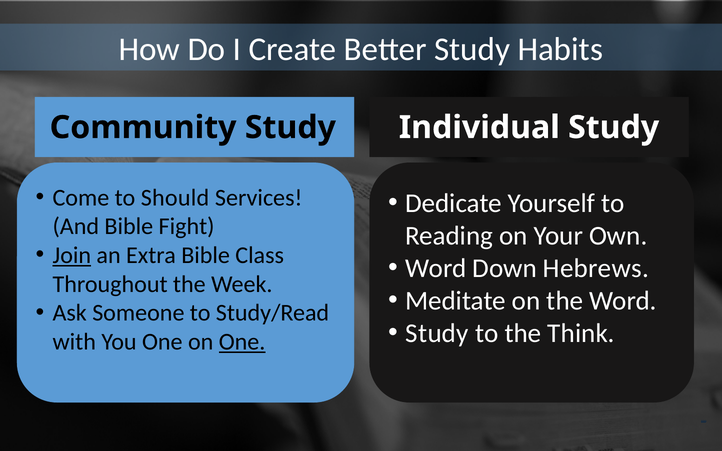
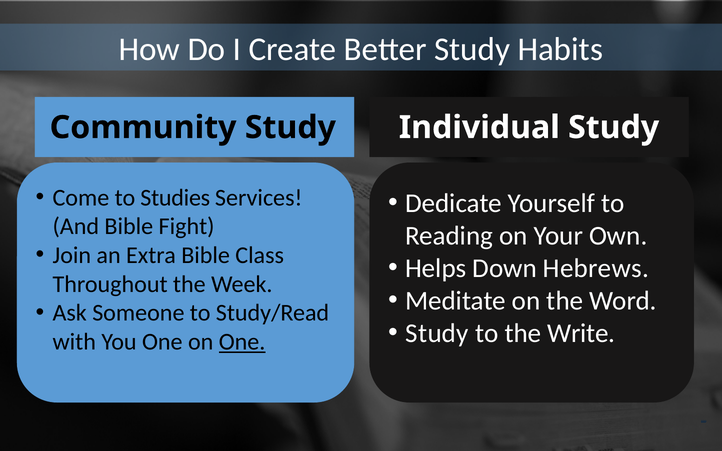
Should: Should -> Studies
Join underline: present -> none
Word at (436, 268): Word -> Helps
Think: Think -> Write
